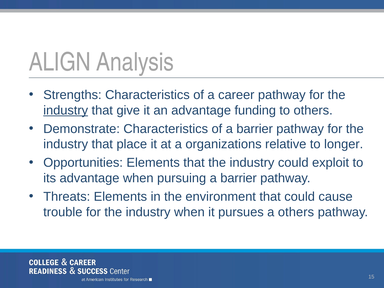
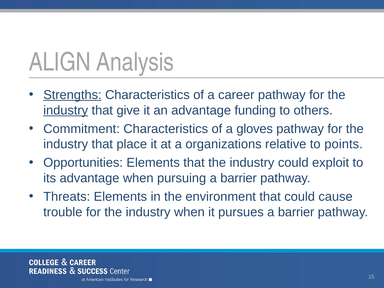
Strengths underline: none -> present
Demonstrate: Demonstrate -> Commitment
of a barrier: barrier -> gloves
longer: longer -> points
pursues a others: others -> barrier
